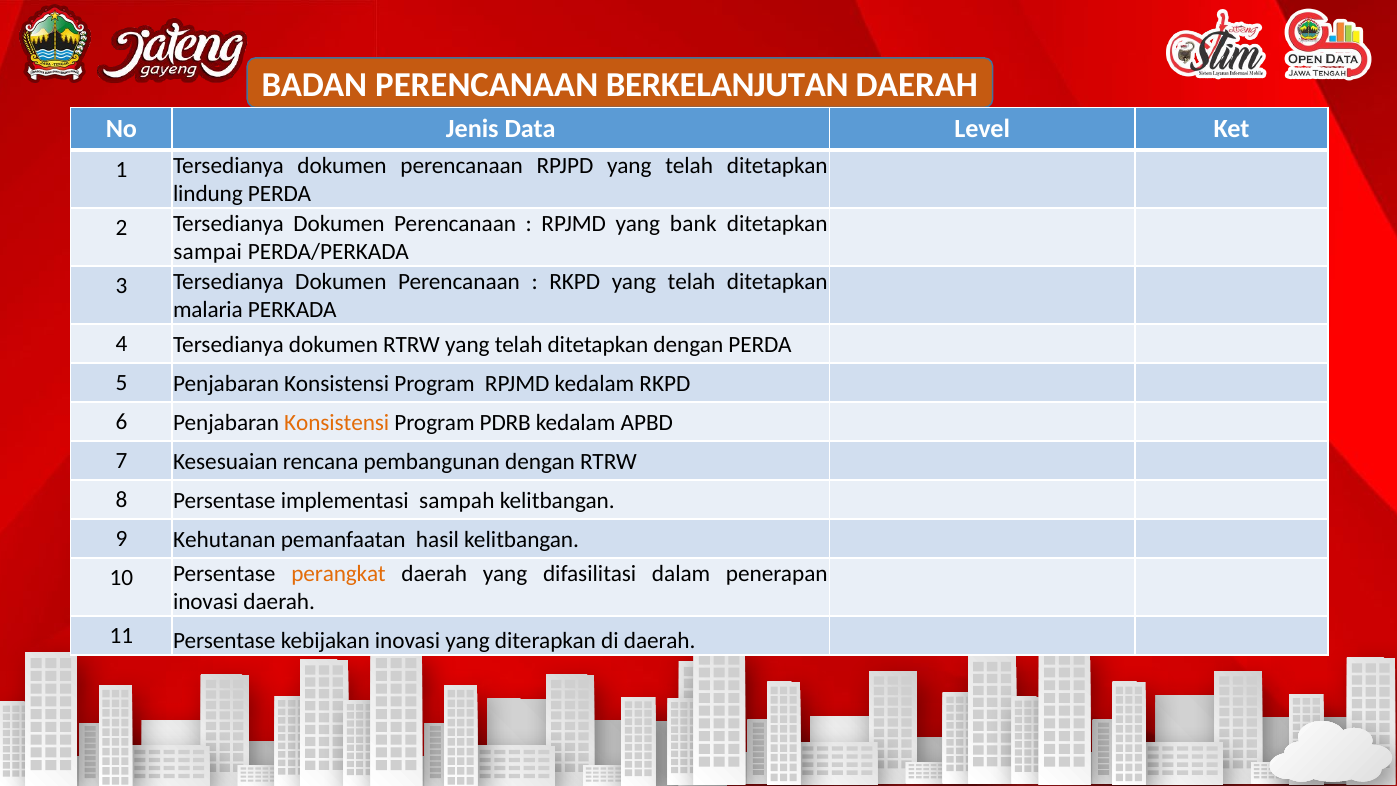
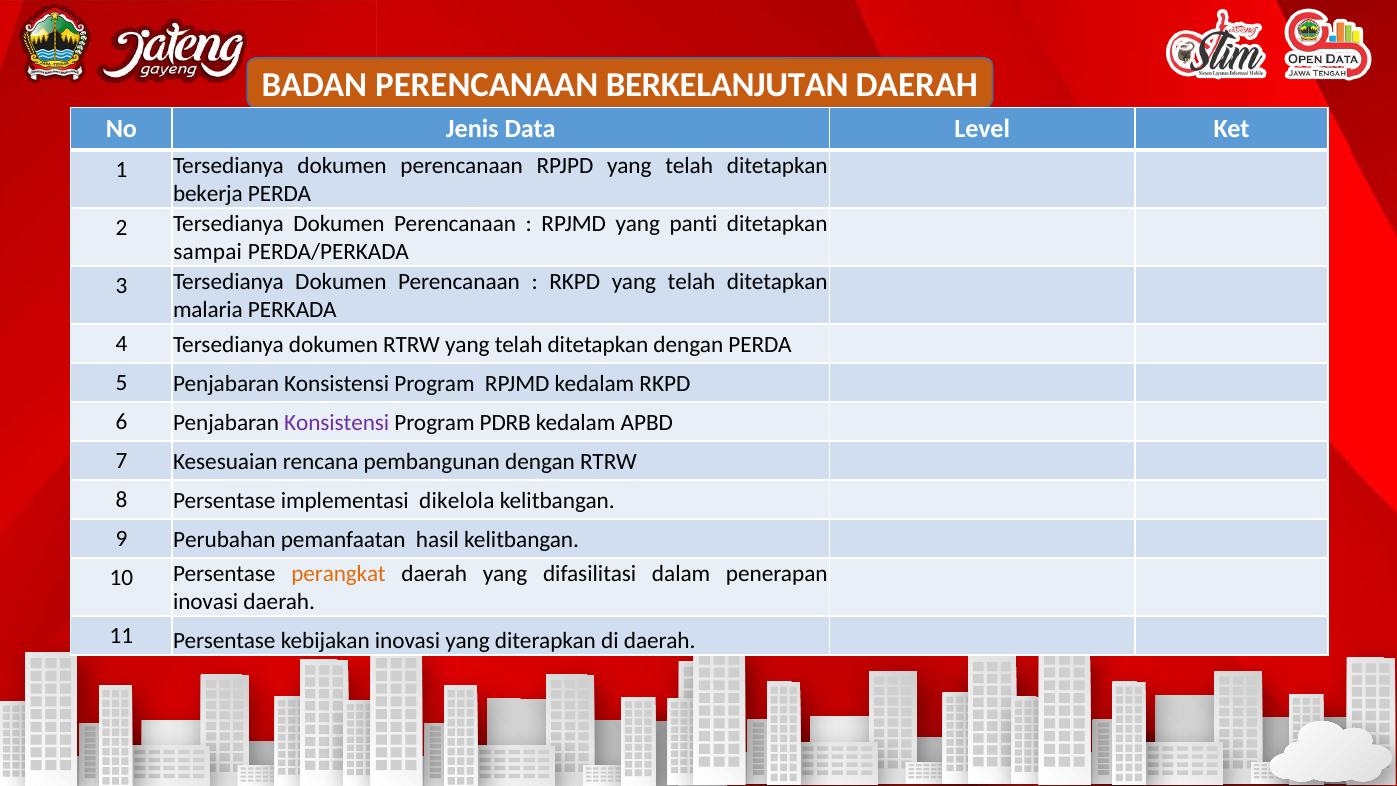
lindung: lindung -> bekerja
bank: bank -> panti
Konsistensi at (337, 422) colour: orange -> purple
sampah: sampah -> dikelola
Kehutanan: Kehutanan -> Perubahan
